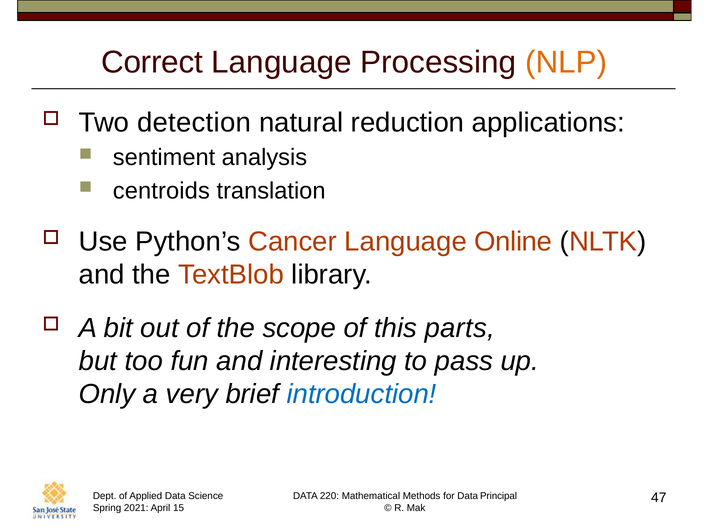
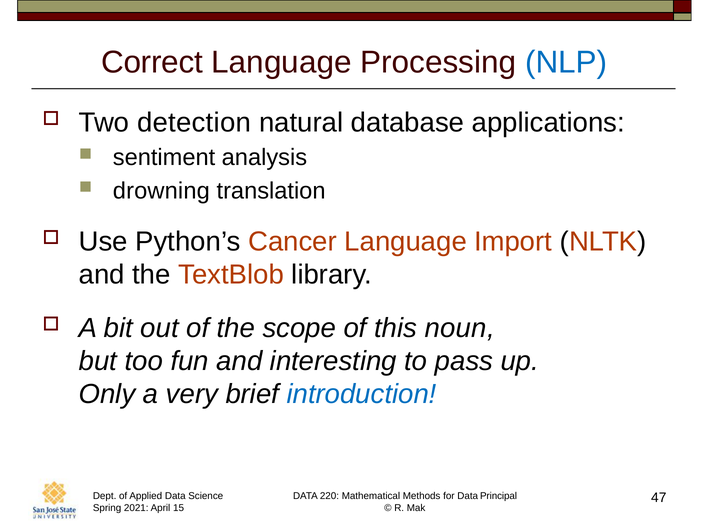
NLP colour: orange -> blue
reduction: reduction -> database
centroids: centroids -> drowning
Online: Online -> Import
parts: parts -> noun
